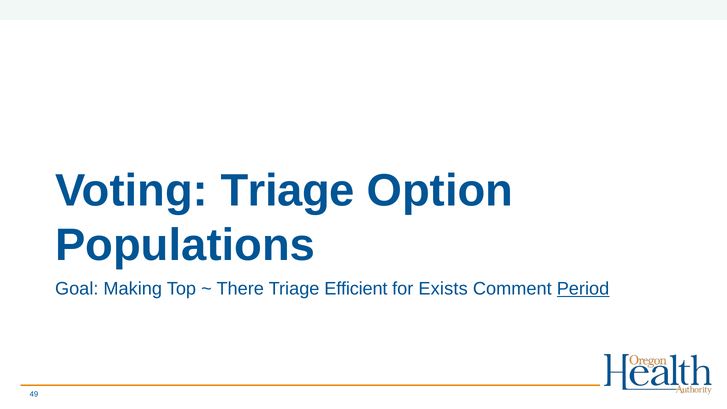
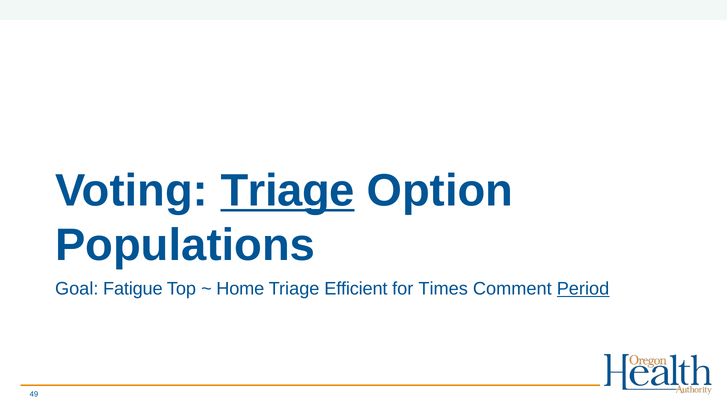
Triage at (288, 191) underline: none -> present
Making: Making -> Fatigue
There: There -> Home
Exists: Exists -> Times
